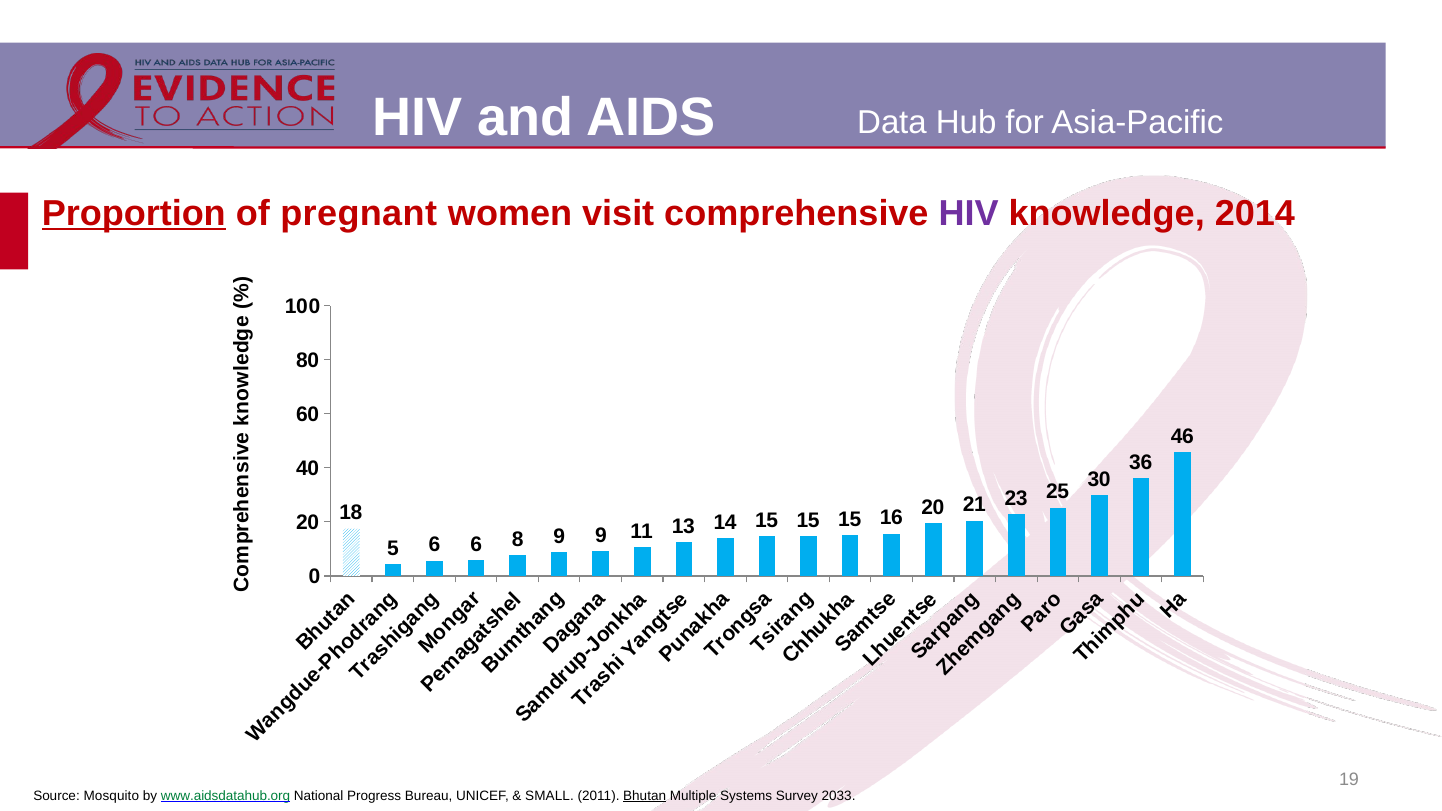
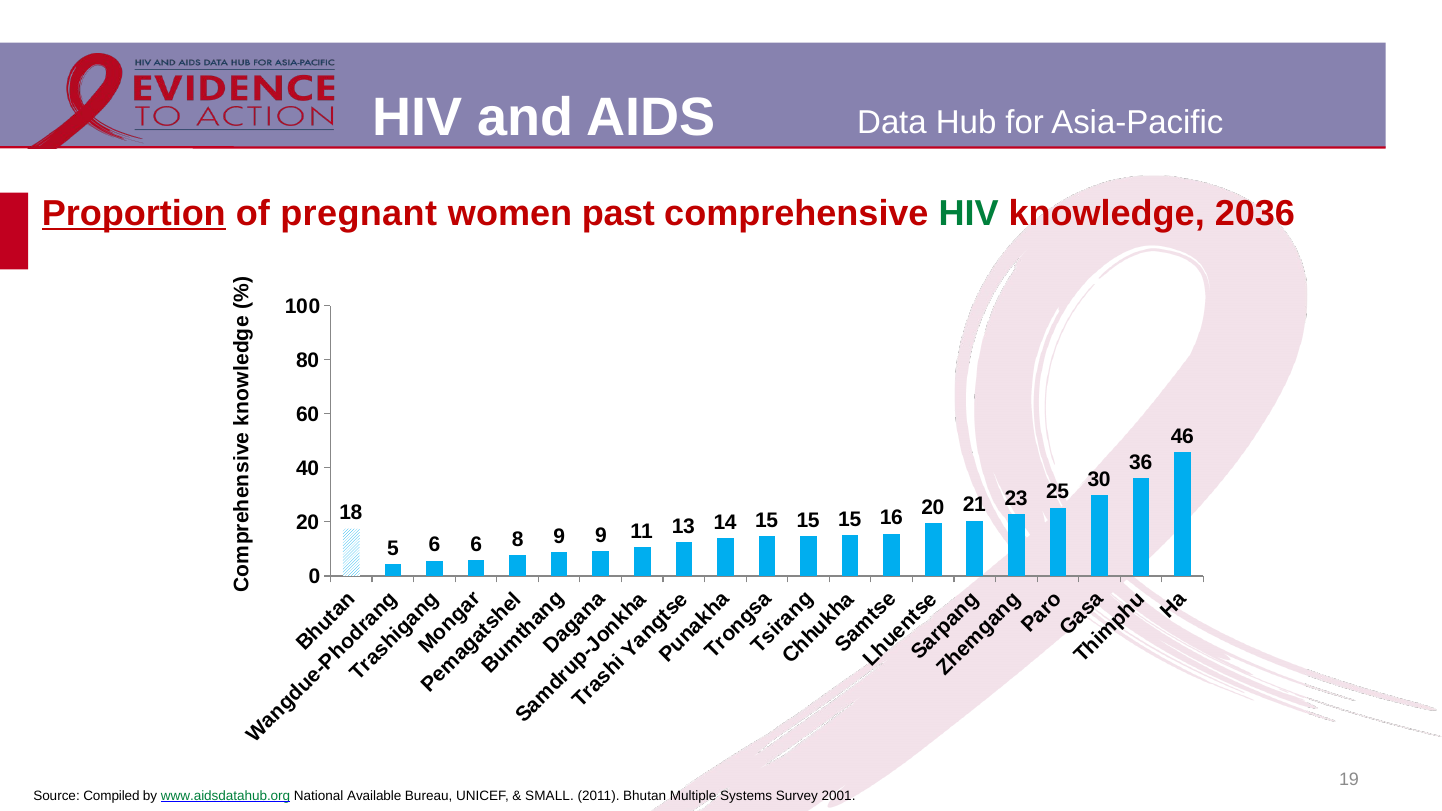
visit: visit -> past
HIV at (969, 214) colour: purple -> green
2014: 2014 -> 2036
Mosquito: Mosquito -> Compiled
Progress: Progress -> Available
Bhutan underline: present -> none
2033: 2033 -> 2001
